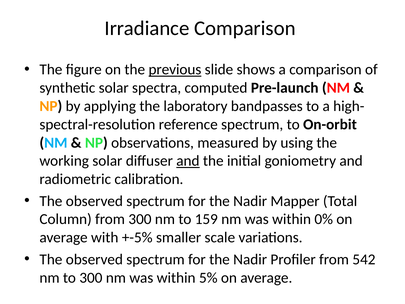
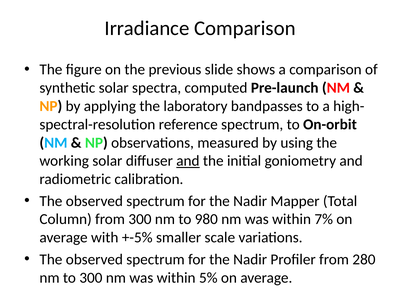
previous underline: present -> none
159: 159 -> 980
0%: 0% -> 7%
542: 542 -> 280
